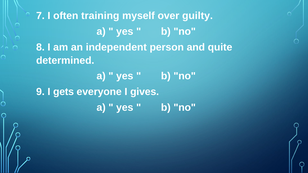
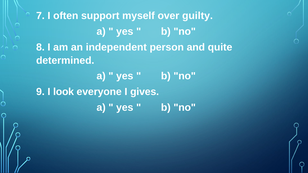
training: training -> support
gets: gets -> look
